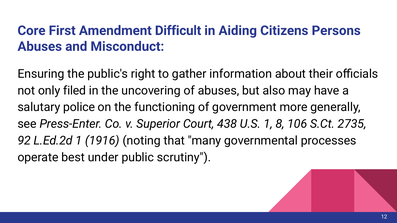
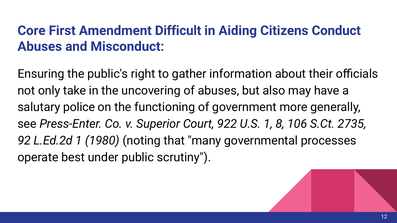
Persons: Persons -> Conduct
filed: filed -> take
438: 438 -> 922
1916: 1916 -> 1980
